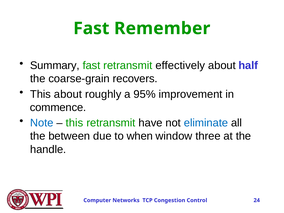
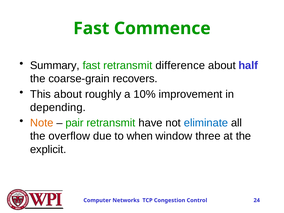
Remember: Remember -> Commence
effectively: effectively -> difference
95%: 95% -> 10%
commence: commence -> depending
Note colour: blue -> orange
this at (74, 123): this -> pair
between: between -> overflow
handle: handle -> explicit
